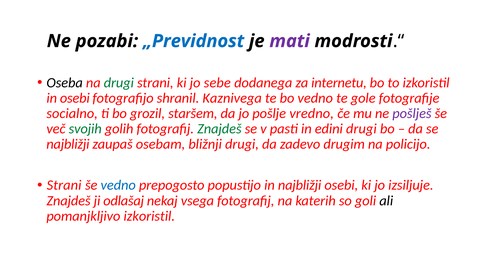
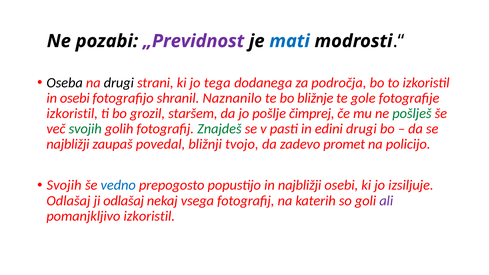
„Previdnost colour: blue -> purple
mati colour: purple -> blue
drugi at (119, 83) colour: green -> black
sebe: sebe -> tega
internetu: internetu -> področja
Kaznivega: Kaznivega -> Naznanilo
bo vedno: vedno -> bližnje
socialno at (72, 113): socialno -> izkoristil
vredno: vredno -> čimprej
pošlješ colour: purple -> green
osebam: osebam -> povedal
bližnji drugi: drugi -> tvojo
drugim: drugim -> promet
Strani at (64, 185): Strani -> Svojih
Znajdeš at (69, 201): Znajdeš -> Odlašaj
ali colour: black -> purple
